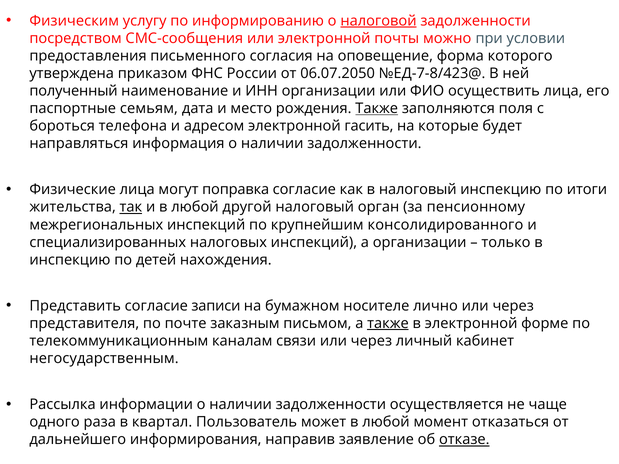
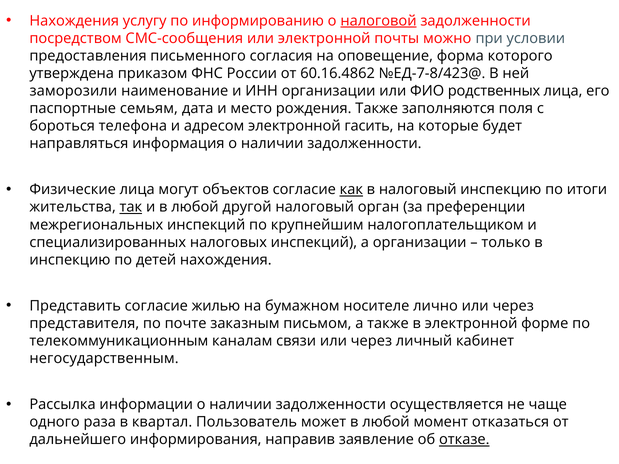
Физическим at (74, 21): Физическим -> Нахождения
06.07.2050: 06.07.2050 -> 60.16.4862
полученный: полученный -> заморозили
осуществить: осуществить -> родственных
Также at (377, 109) underline: present -> none
поправка: поправка -> объектов
как underline: none -> present
пенсионному: пенсионному -> преференции
консолидированного: консолидированного -> налогоплательщиком
записи: записи -> жилью
также at (388, 324) underline: present -> none
